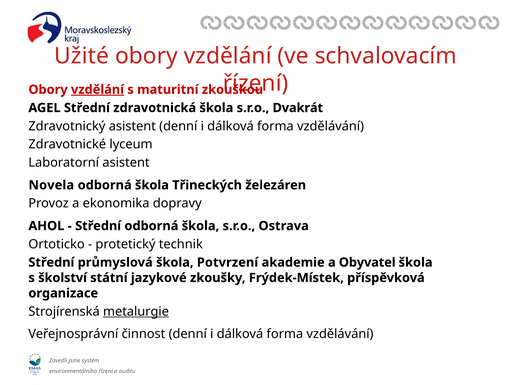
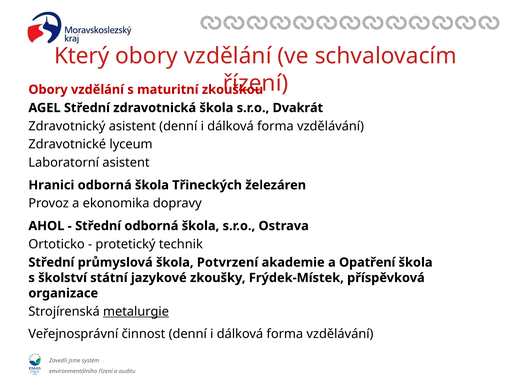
Užité: Užité -> Který
vzdělání at (97, 90) underline: present -> none
Novela: Novela -> Hranici
Obyvatel: Obyvatel -> Opatření
